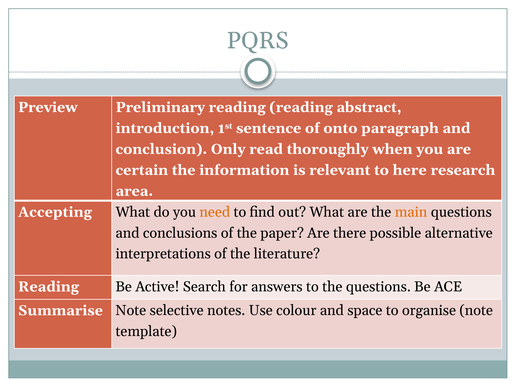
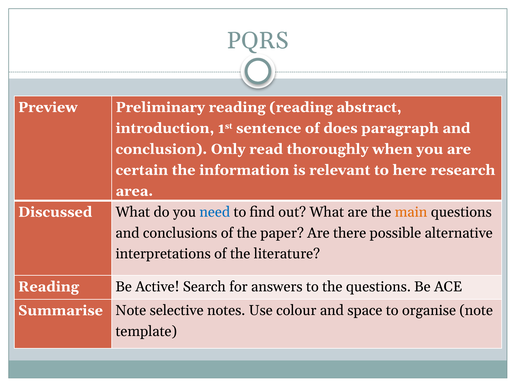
onto: onto -> does
Accepting: Accepting -> Discussed
need colour: orange -> blue
